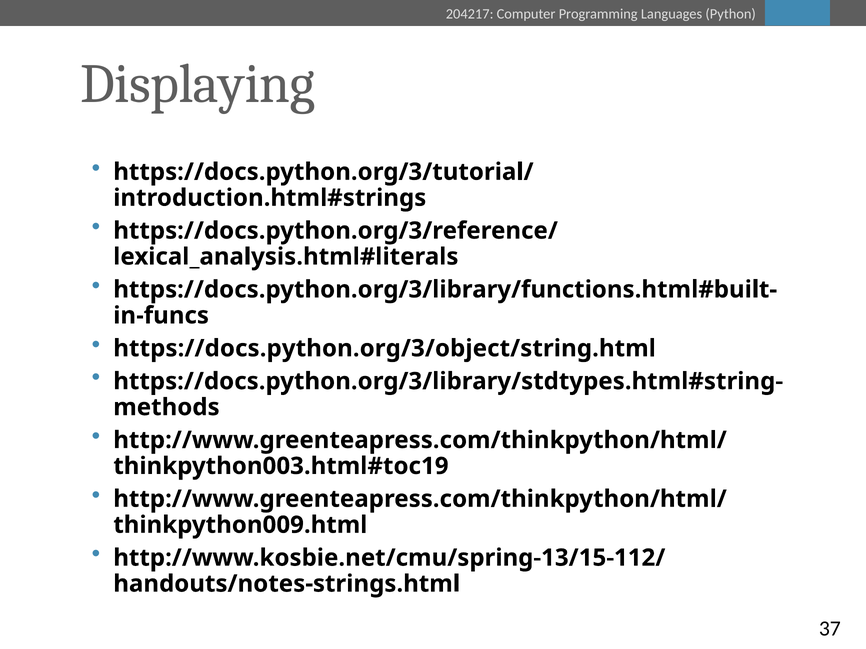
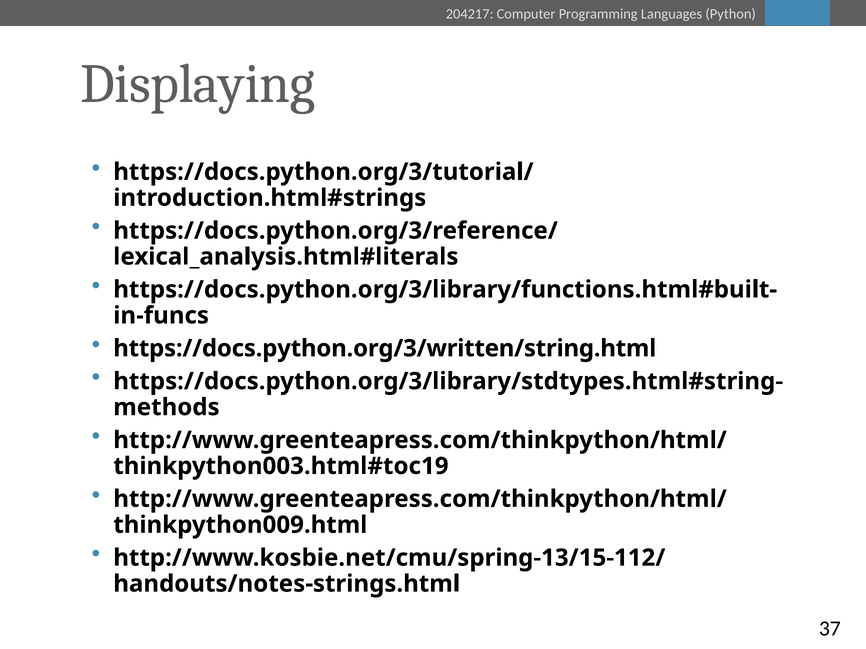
https://docs.python.org/3/object/string.html: https://docs.python.org/3/object/string.html -> https://docs.python.org/3/written/string.html
